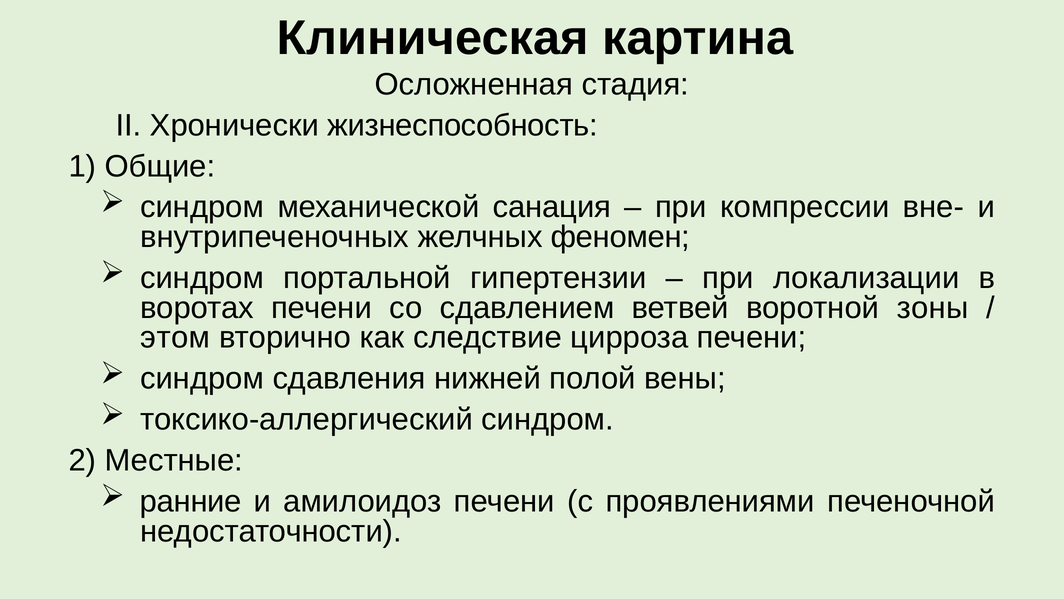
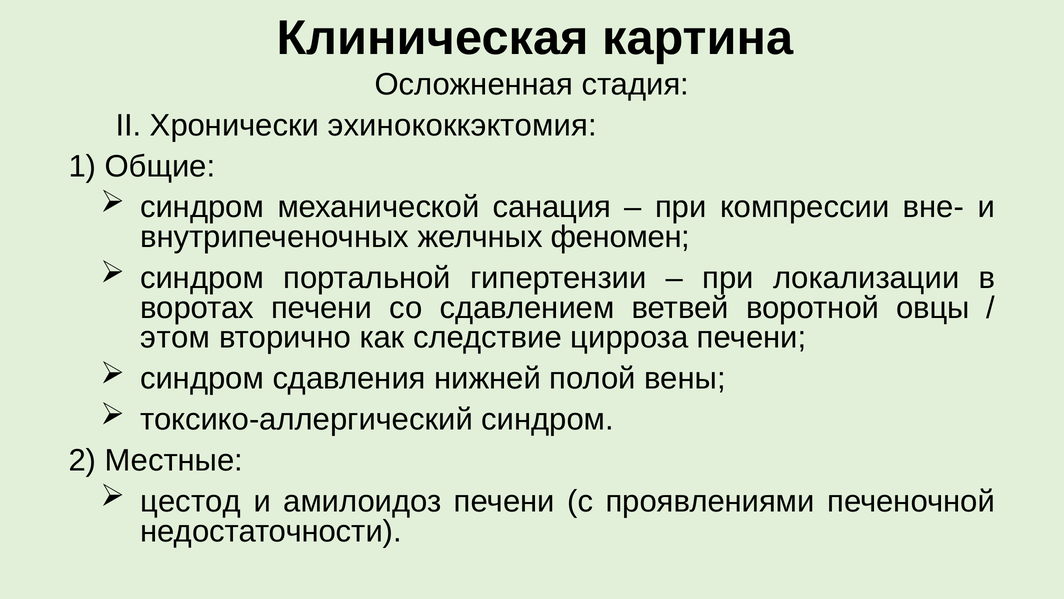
жизнеспособность: жизнеспособность -> эхинококкэктомия
зоны: зоны -> овцы
ранние: ранние -> цестод
